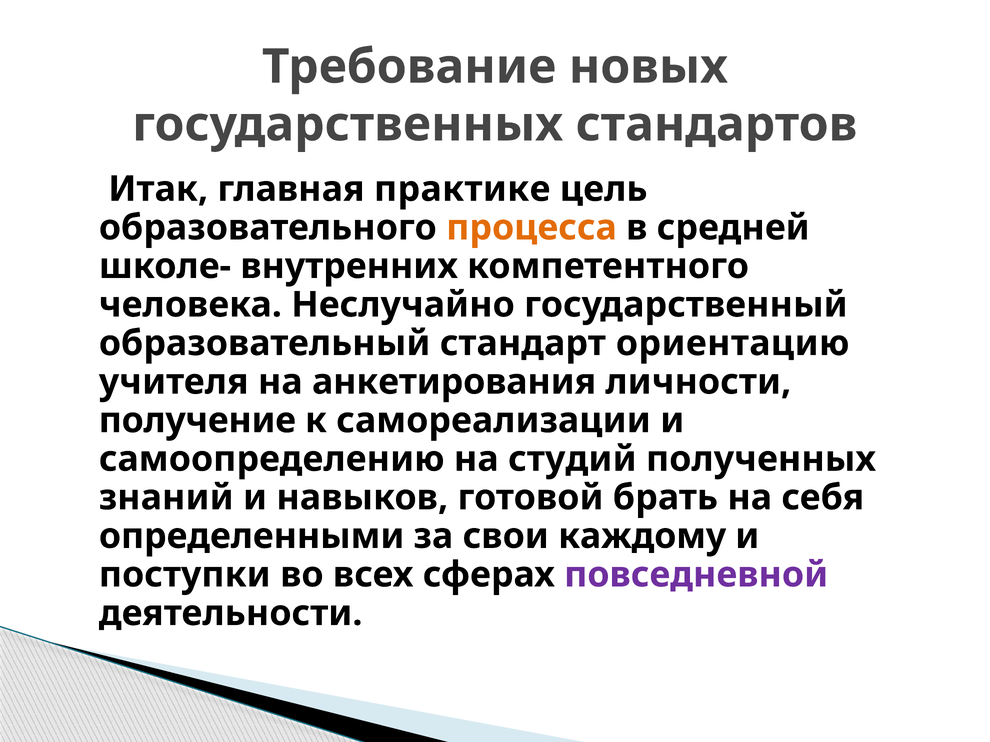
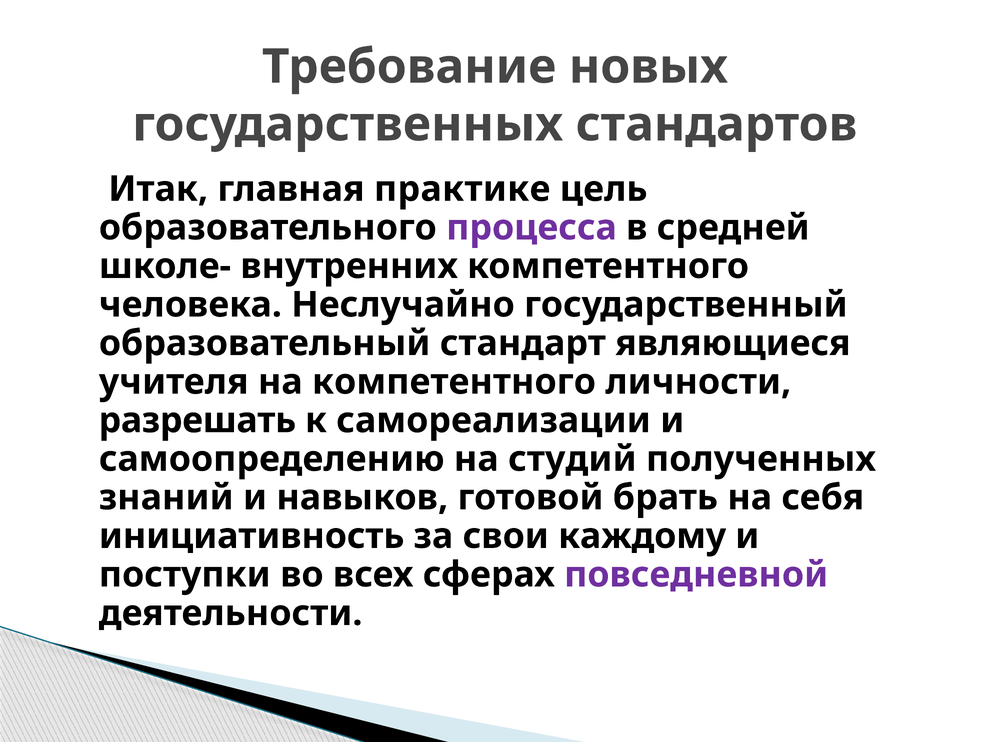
процесса colour: orange -> purple
ориентацию: ориентацию -> являющиеся
на анкетирования: анкетирования -> компетентного
получение: получение -> разрешать
определенными: определенными -> инициативность
